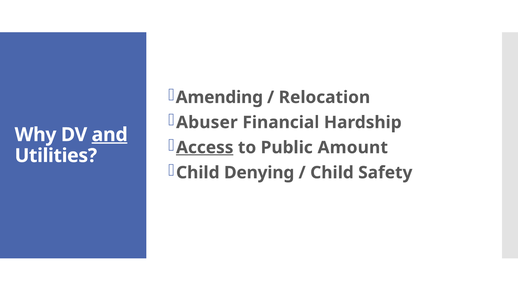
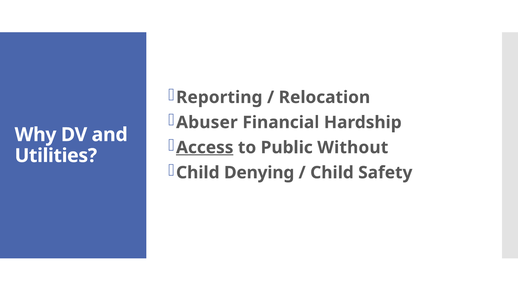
Amending: Amending -> Reporting
and underline: present -> none
Amount: Amount -> Without
